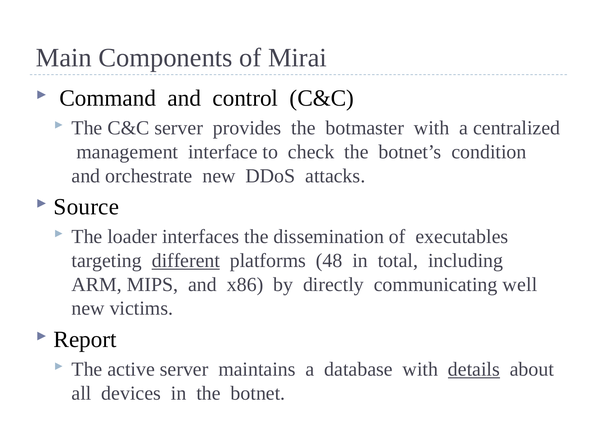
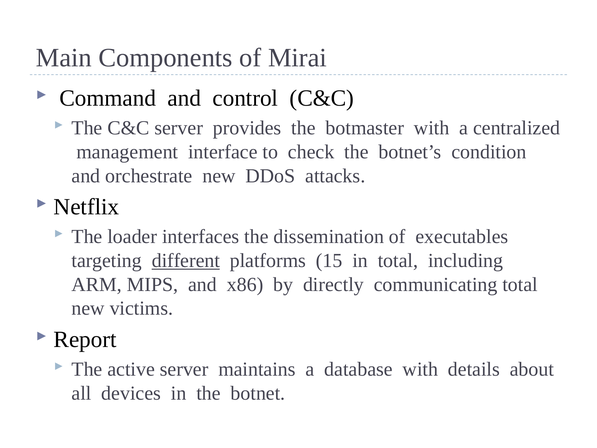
Source: Source -> Netflix
48: 48 -> 15
communicating well: well -> total
details underline: present -> none
